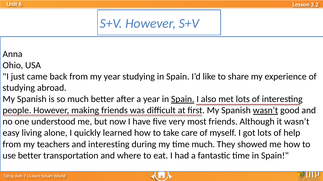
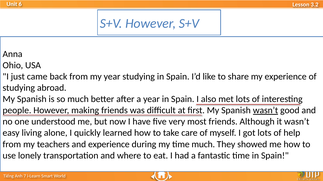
Spain at (183, 99) underline: present -> none
and interesting: interesting -> experience
use better: better -> lonely
